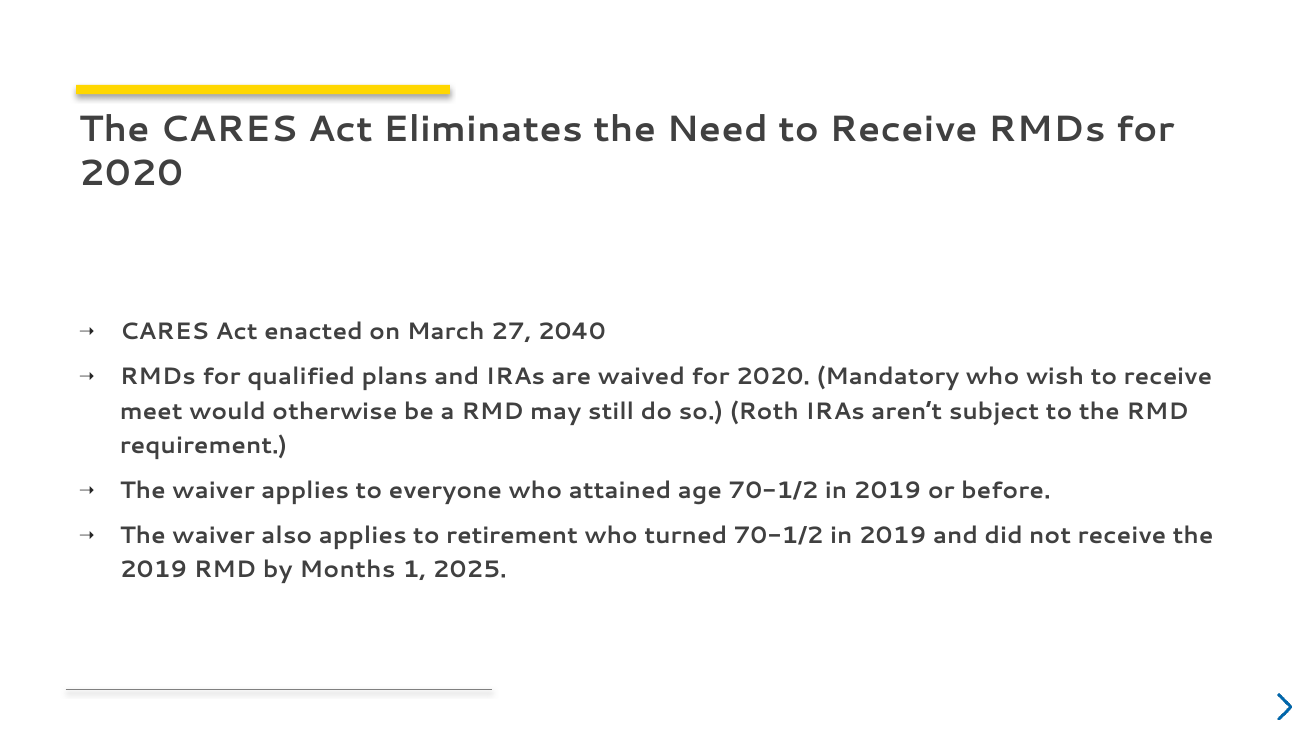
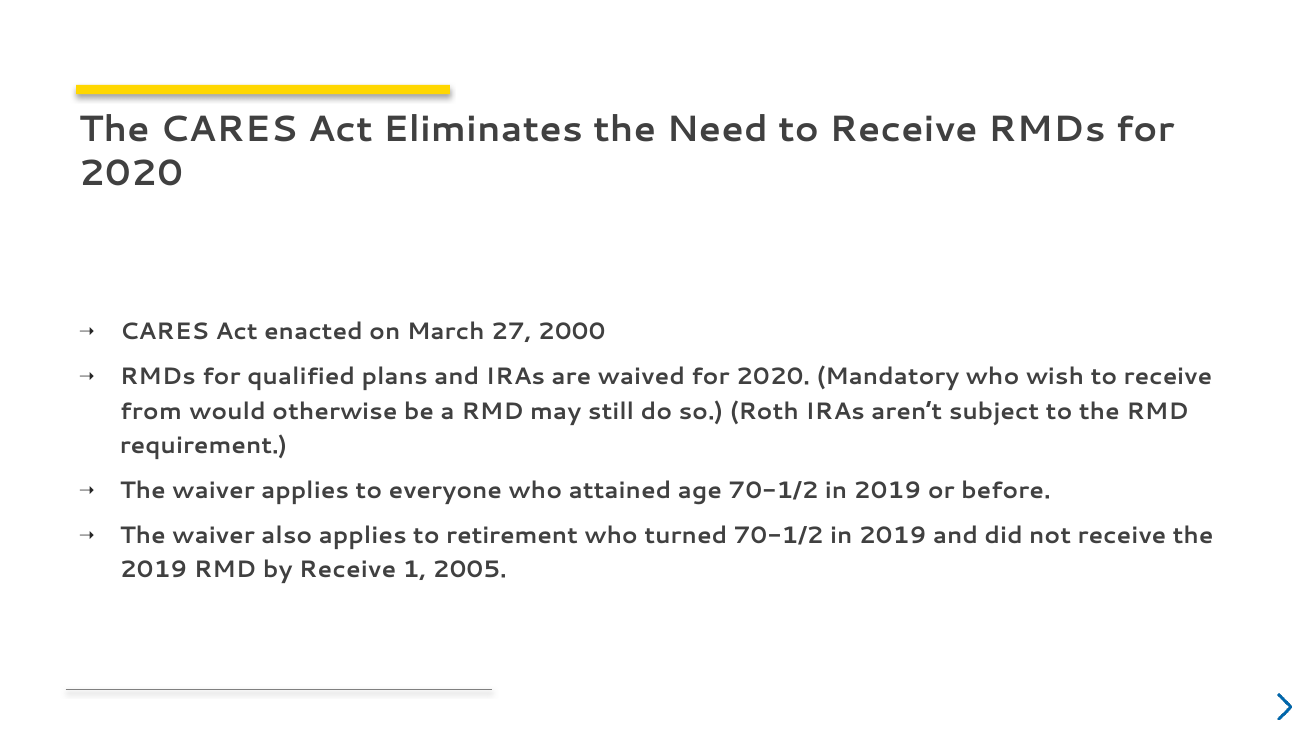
2040: 2040 -> 2000
meet: meet -> from
by Months: Months -> Receive
2025: 2025 -> 2005
